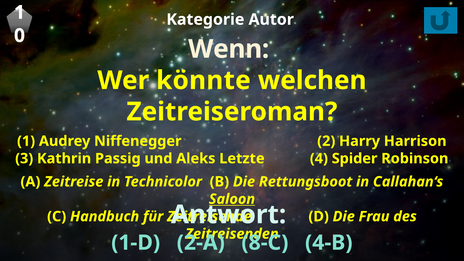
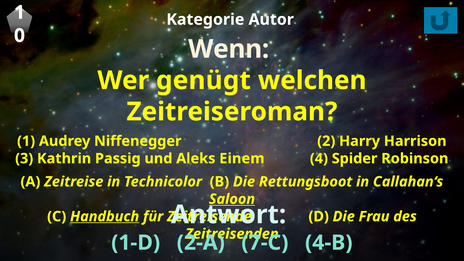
könnte: könnte -> genügt
Letzte: Letzte -> Einem
Handbuch underline: none -> present
8-C: 8-C -> 7-C
